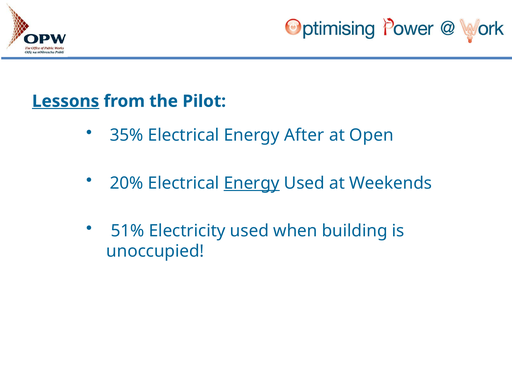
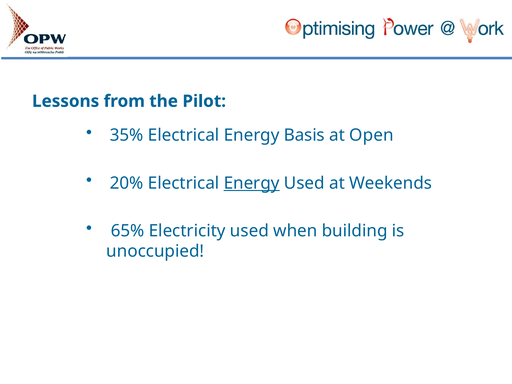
Lessons underline: present -> none
After: After -> Basis
51%: 51% -> 65%
